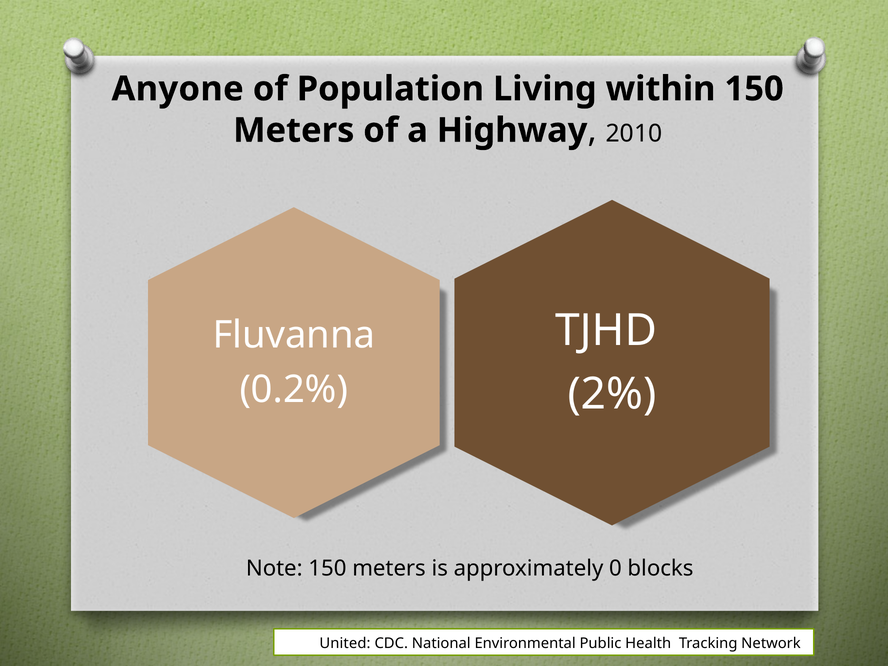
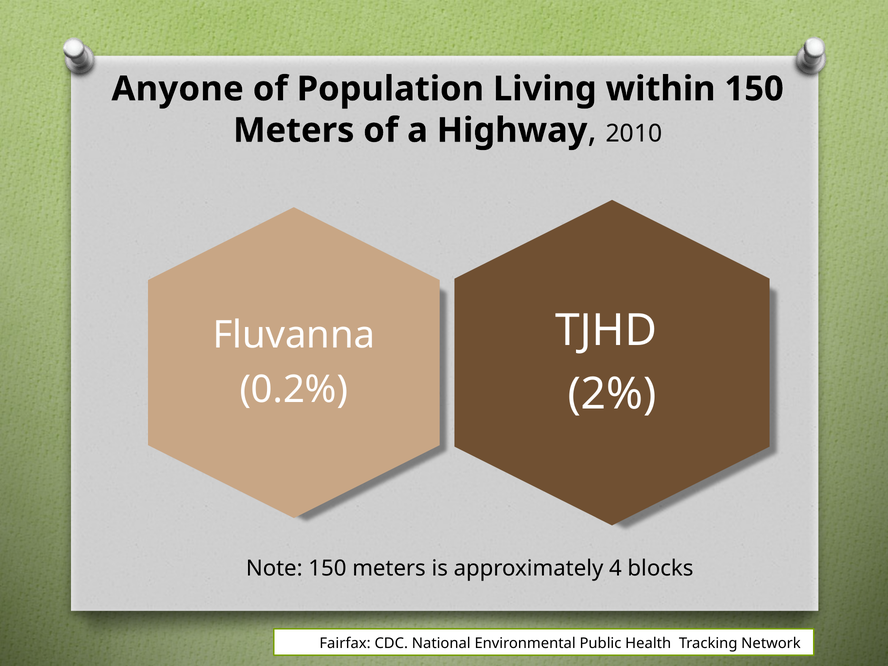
0: 0 -> 4
United: United -> Fairfax
